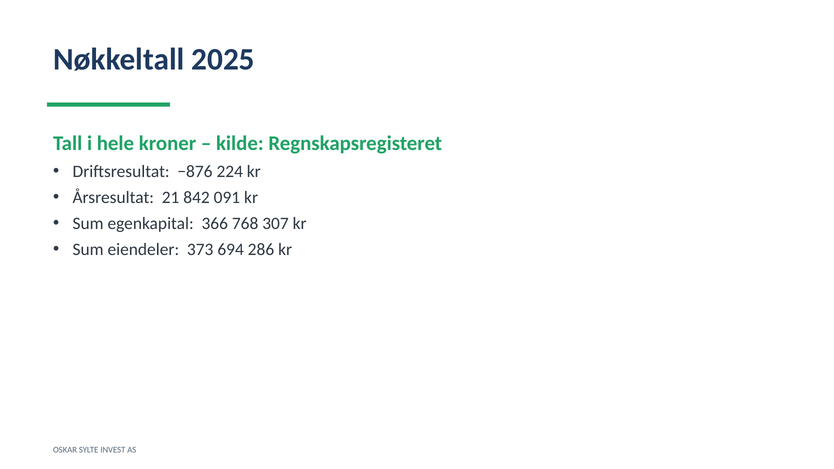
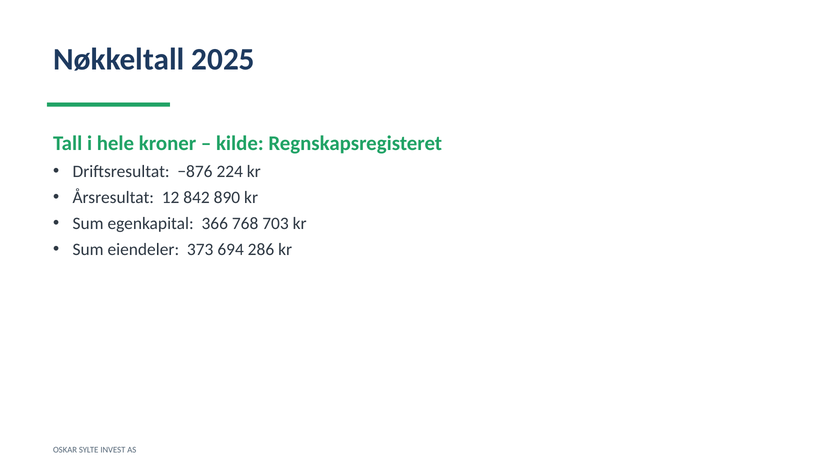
21: 21 -> 12
091: 091 -> 890
307: 307 -> 703
